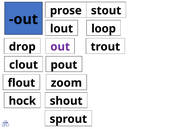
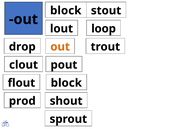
prose at (66, 11): prose -> block
out at (60, 47) colour: purple -> orange
zoom at (66, 83): zoom -> block
hock: hock -> prod
